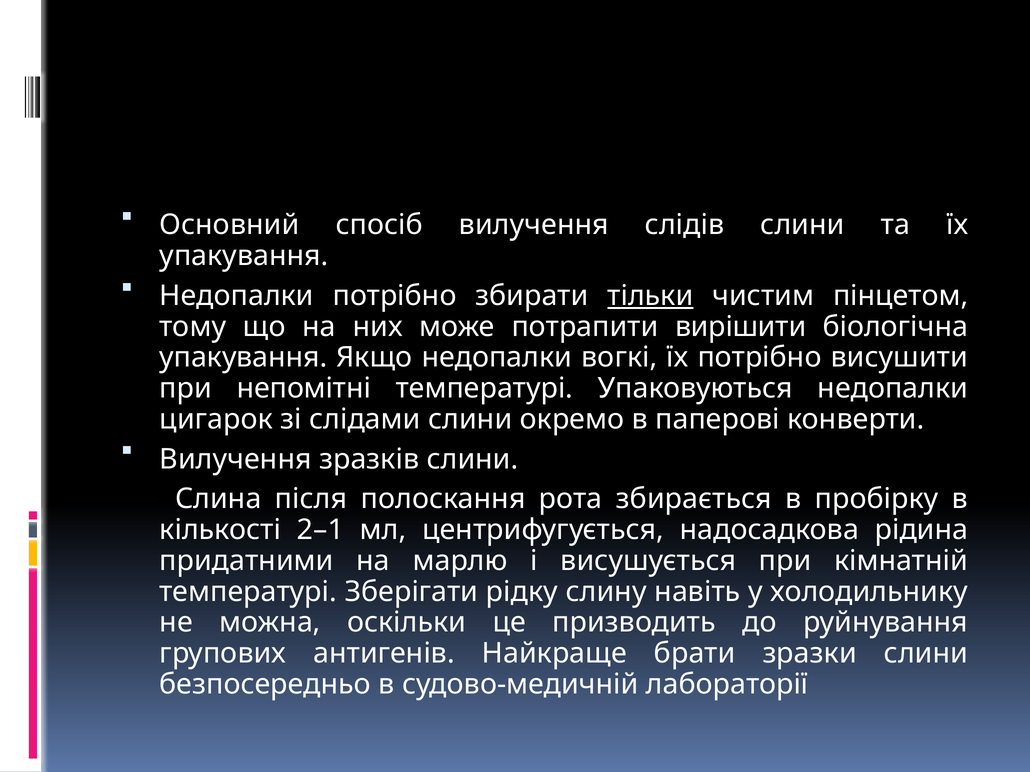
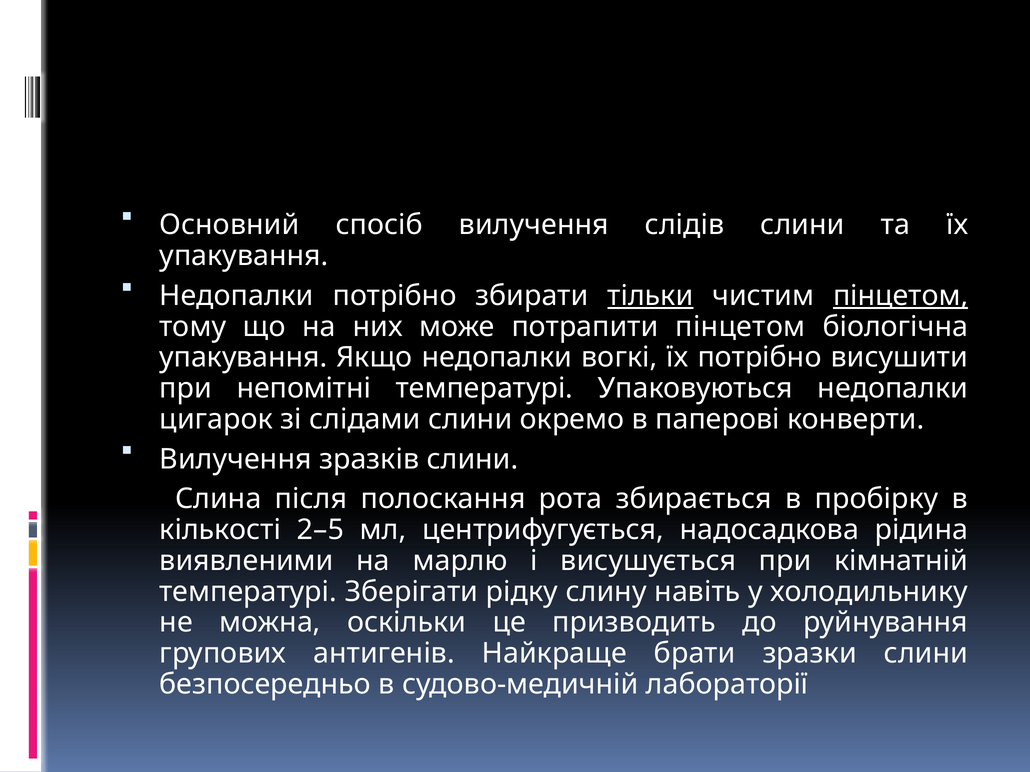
пінцетом at (901, 296) underline: none -> present
потрапити вирішити: вирішити -> пінцетом
2–1: 2–1 -> 2–5
придатними: придатними -> виявленими
